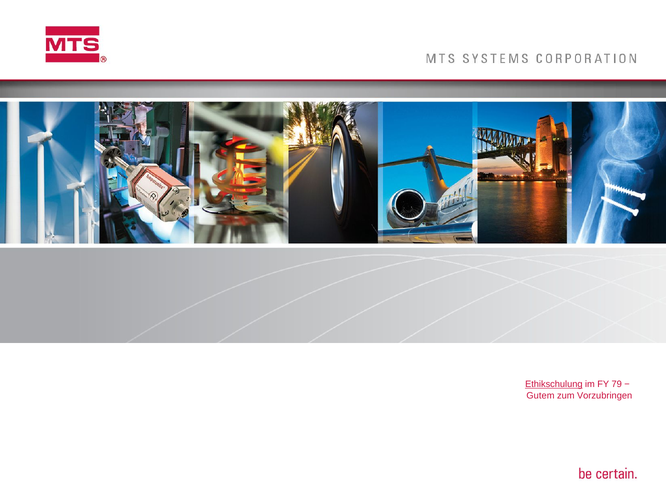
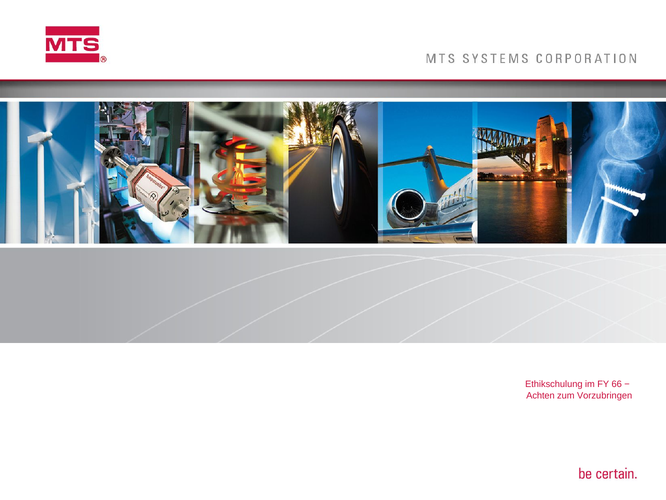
Ethikschulung underline: present -> none
79: 79 -> 66
Gutem: Gutem -> Achten
